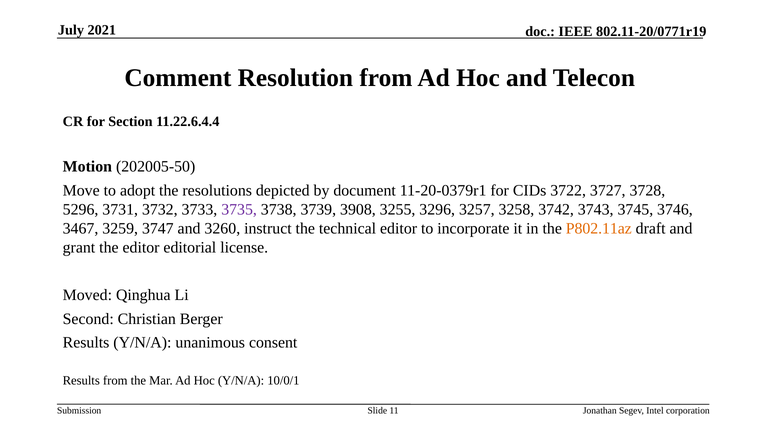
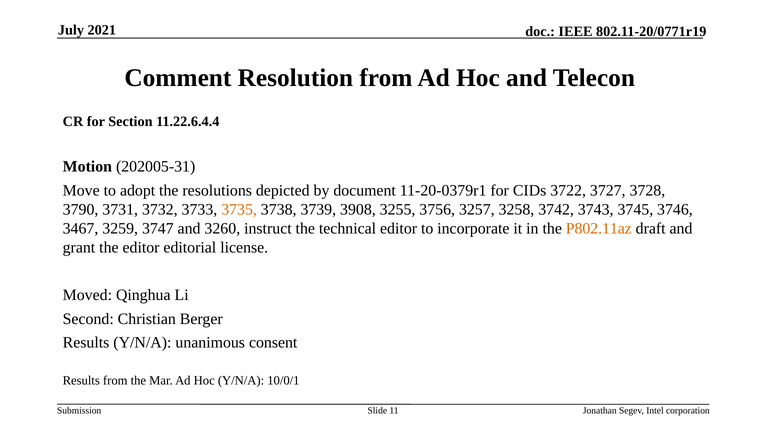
202005-50: 202005-50 -> 202005-31
5296: 5296 -> 3790
3735 colour: purple -> orange
3296: 3296 -> 3756
